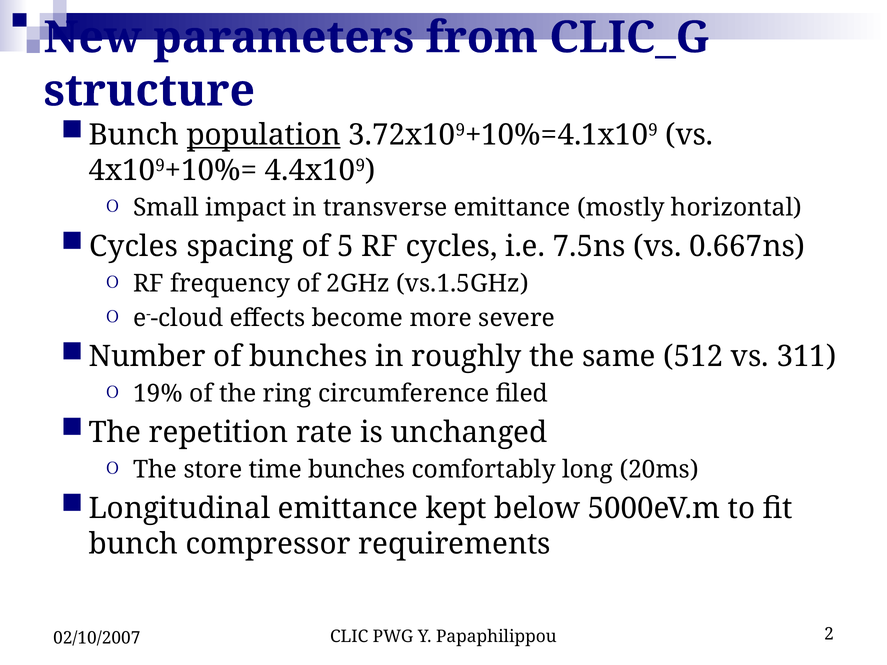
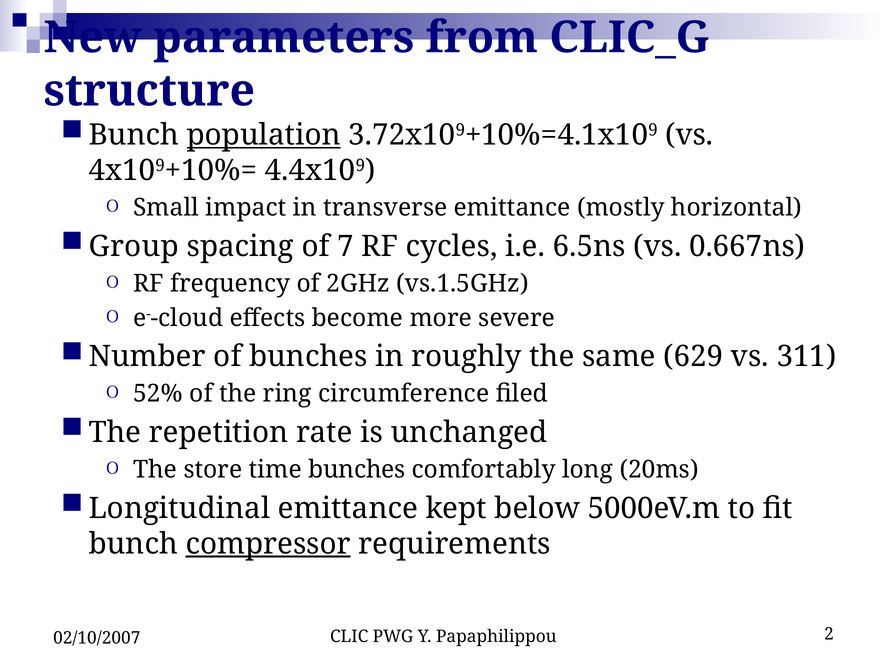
Cycles at (134, 246): Cycles -> Group
5: 5 -> 7
7.5ns: 7.5ns -> 6.5ns
512: 512 -> 629
19%: 19% -> 52%
compressor underline: none -> present
